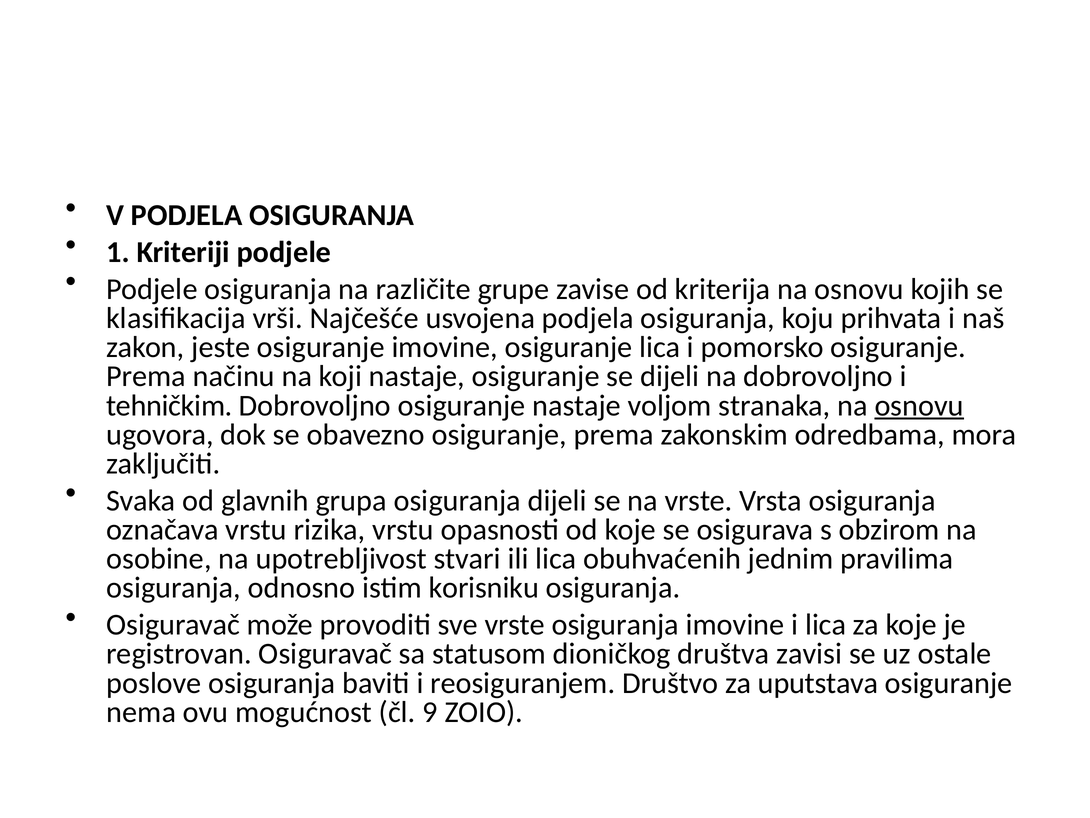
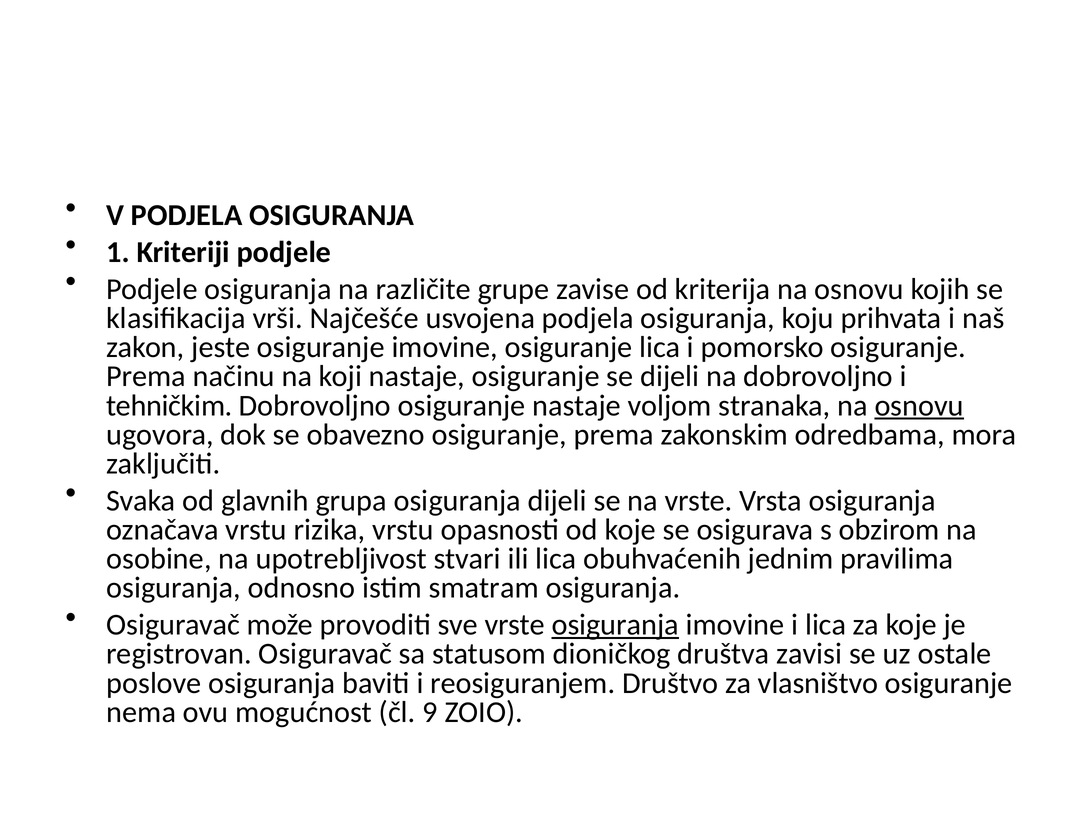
korisniku: korisniku -> smatram
osiguranja at (615, 624) underline: none -> present
uputstava: uputstava -> vlasništvo
